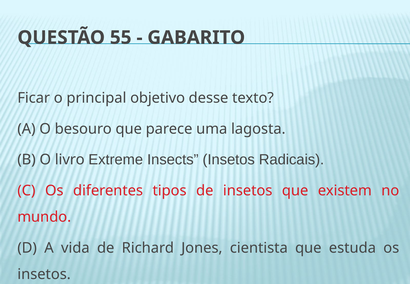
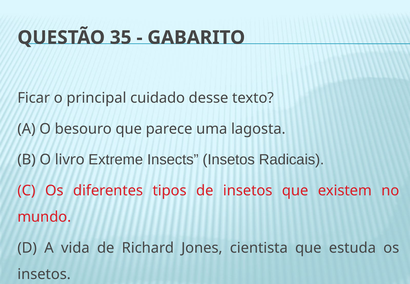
55: 55 -> 35
objetivo: objetivo -> cuidado
